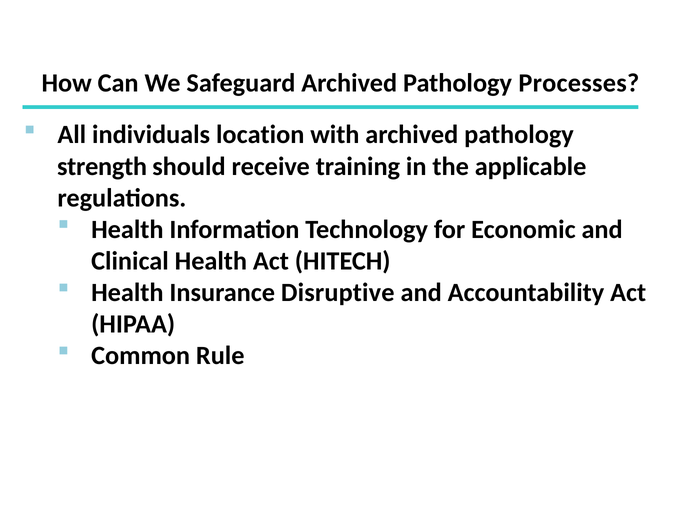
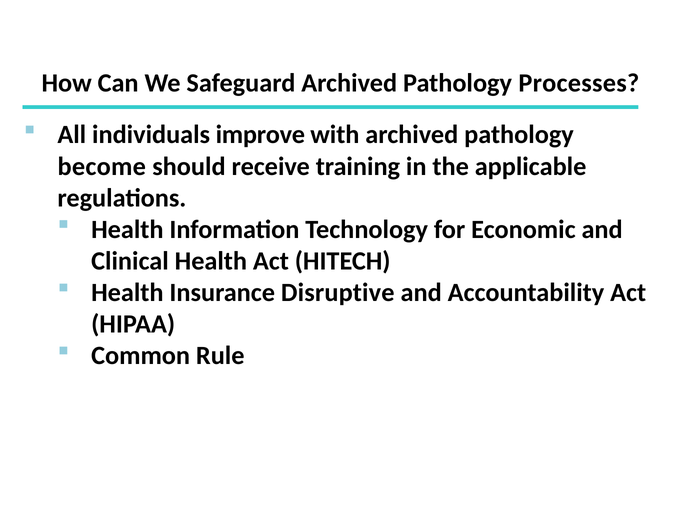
location: location -> improve
strength: strength -> become
